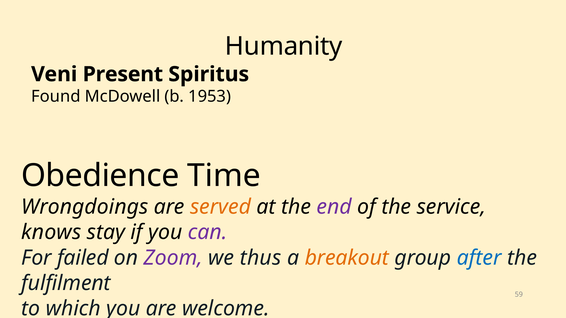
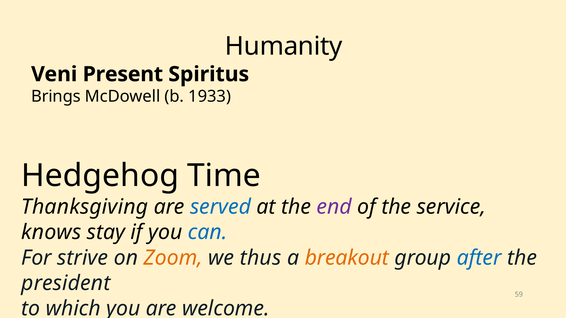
Found: Found -> Brings
1953: 1953 -> 1933
Obedience: Obedience -> Hedgehog
Wrongdoings: Wrongdoings -> Thanksgiving
served colour: orange -> blue
can colour: purple -> blue
failed: failed -> strive
Zoom colour: purple -> orange
fulfilment: fulfilment -> president
